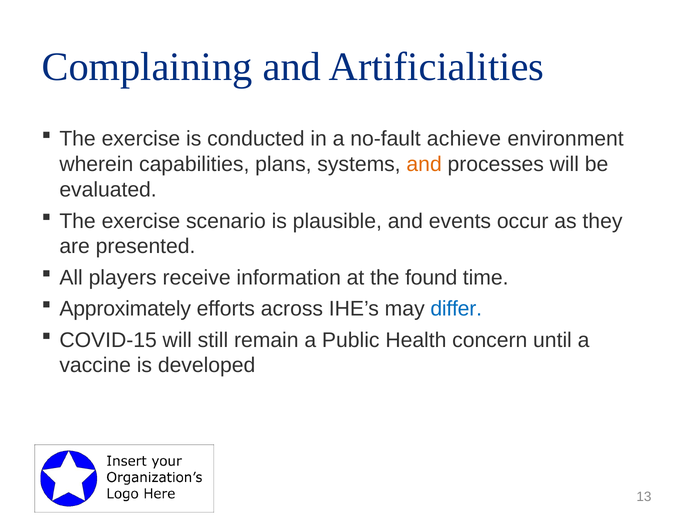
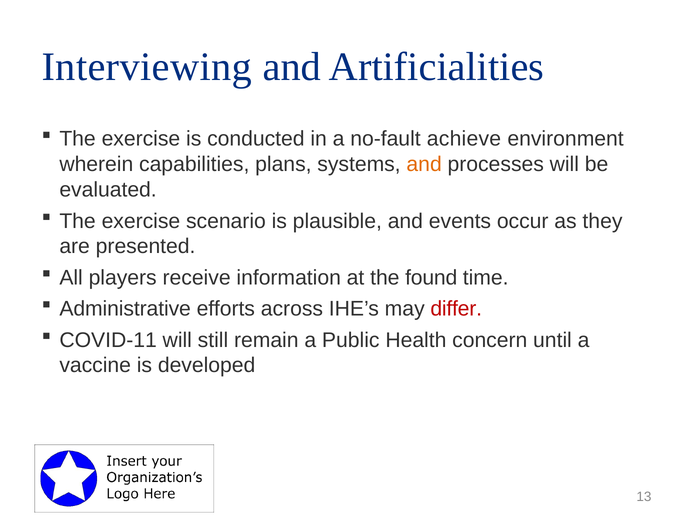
Complaining: Complaining -> Interviewing
Approximately: Approximately -> Administrative
differ colour: blue -> red
COVID-15: COVID-15 -> COVID-11
